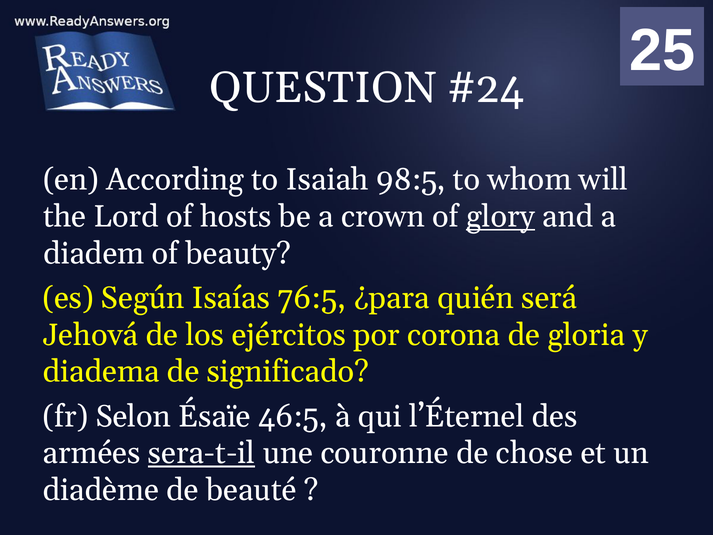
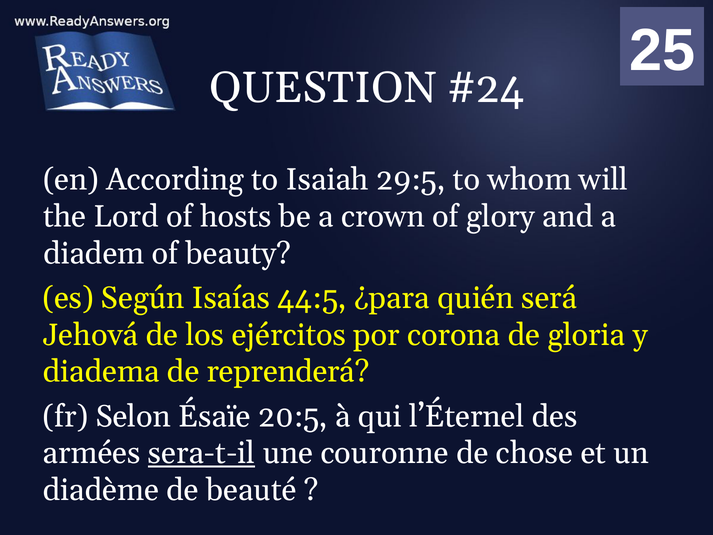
98:5: 98:5 -> 29:5
glory underline: present -> none
76:5: 76:5 -> 44:5
significado: significado -> reprenderá
46:5: 46:5 -> 20:5
